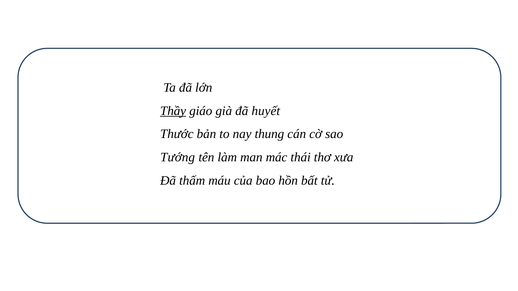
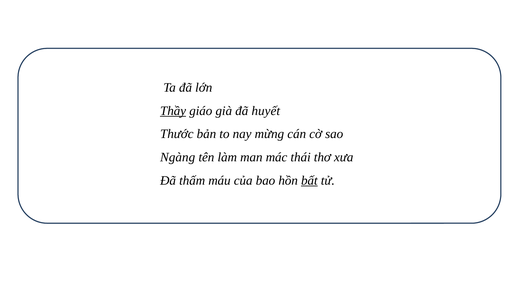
thung: thung -> mừng
Tướng: Tướng -> Ngàng
bất underline: none -> present
